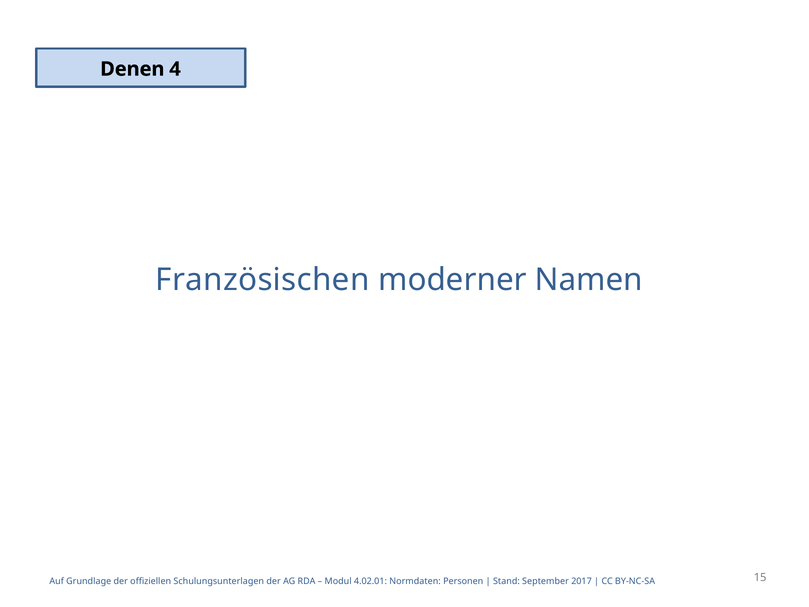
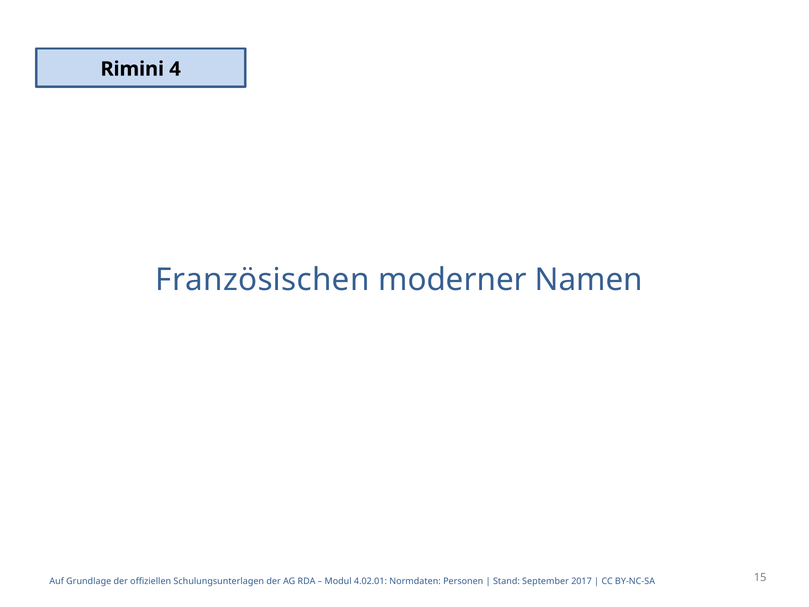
Denen: Denen -> Rimini
